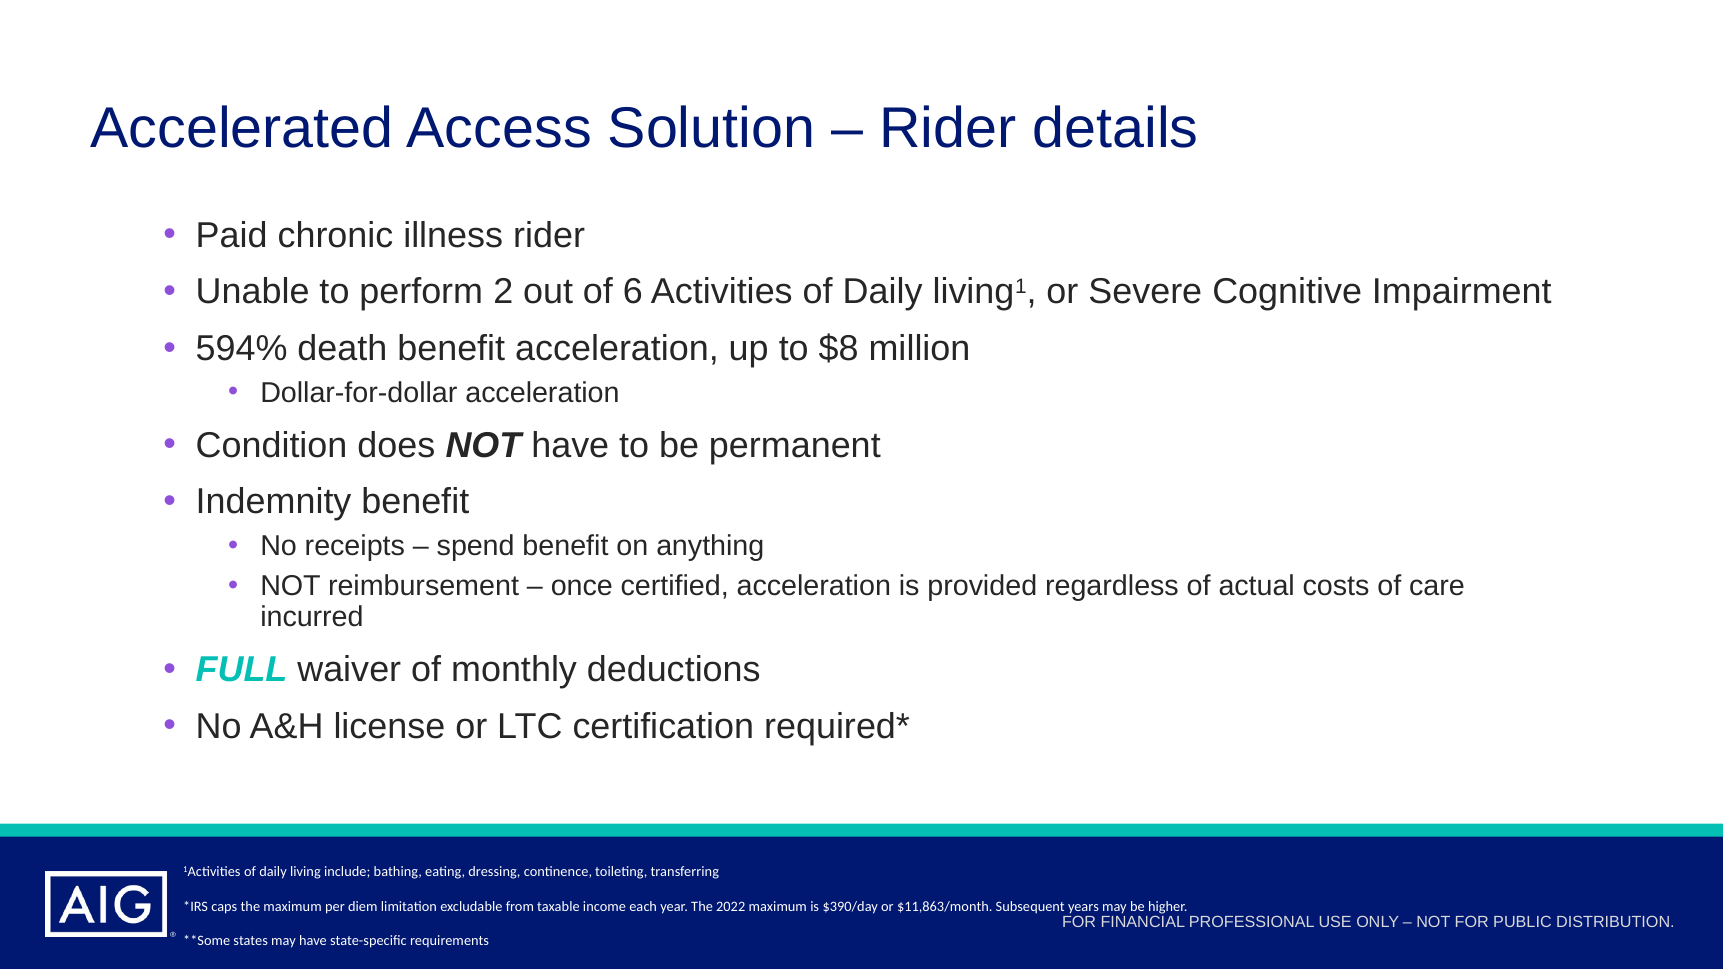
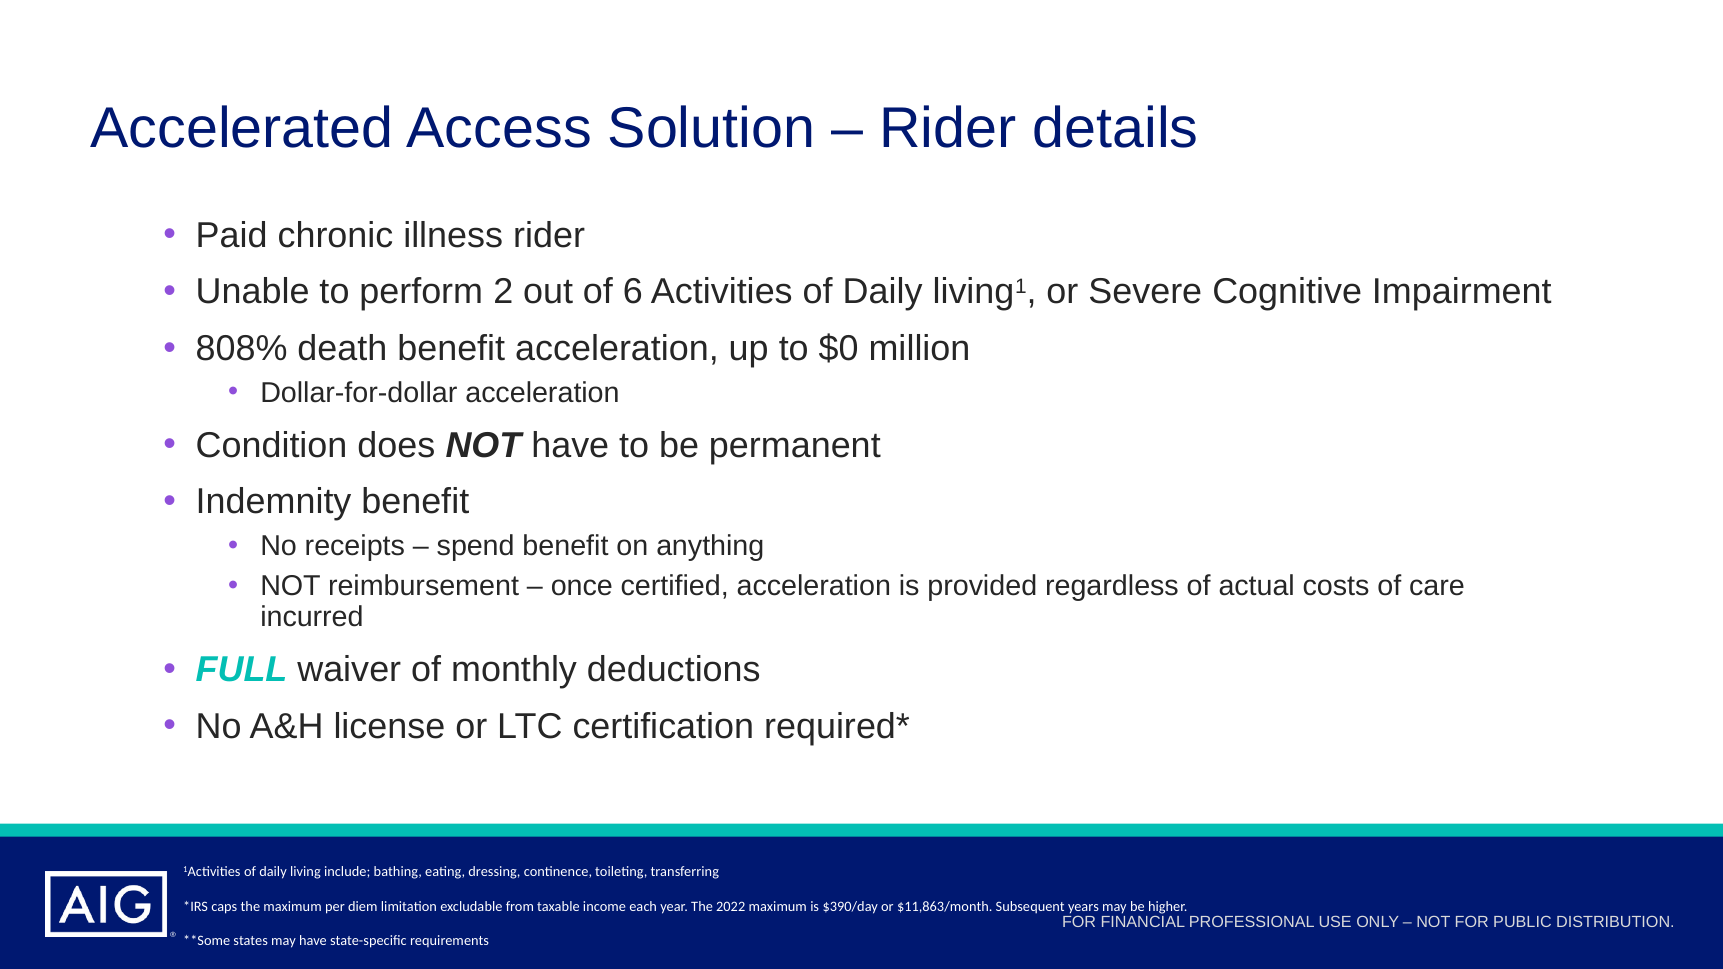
594%: 594% -> 808%
$8: $8 -> $0
